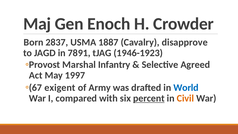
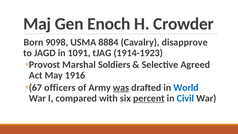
2837: 2837 -> 9098
1887: 1887 -> 8884
7891: 7891 -> 1091
1946-1923: 1946-1923 -> 1914-1923
Infantry: Infantry -> Soldiers
1997: 1997 -> 1916
exigent: exigent -> officers
was underline: none -> present
Civil colour: orange -> blue
